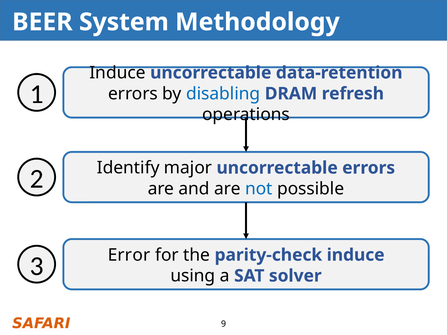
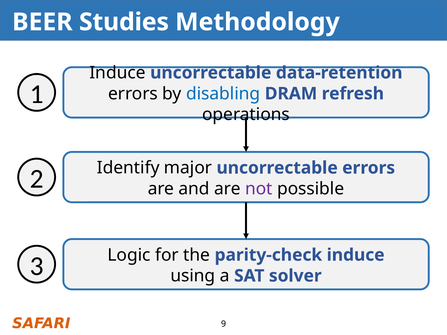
System: System -> Studies
not colour: blue -> purple
Error: Error -> Logic
